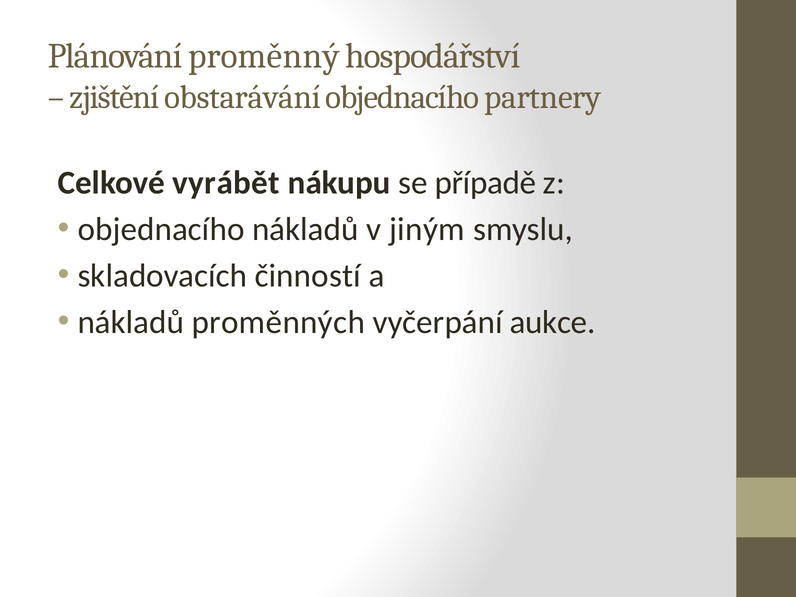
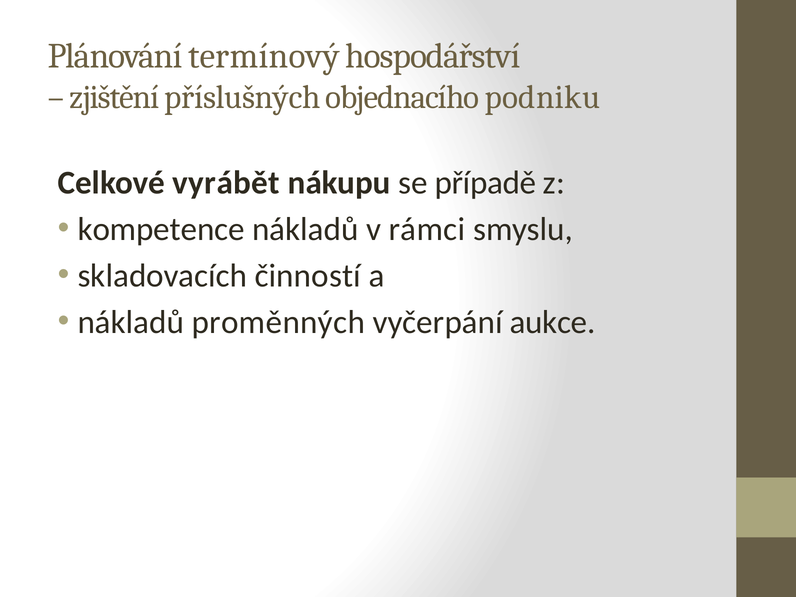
proměnný: proměnný -> termínový
obstarávání: obstarávání -> příslušných
partnery: partnery -> podniku
objednacího at (161, 229): objednacího -> kompetence
jiným: jiným -> rámci
